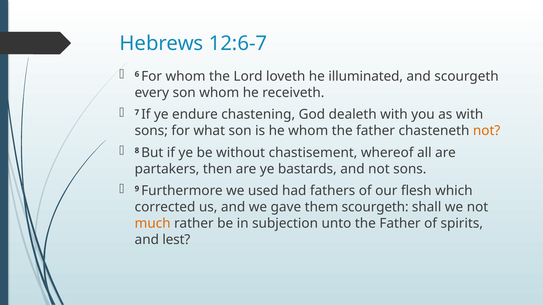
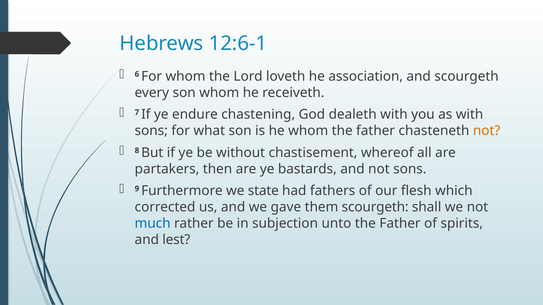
12:6-7: 12:6-7 -> 12:6-1
illuminated: illuminated -> association
used: used -> state
much colour: orange -> blue
